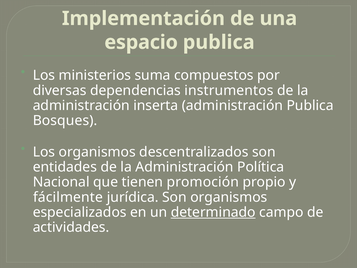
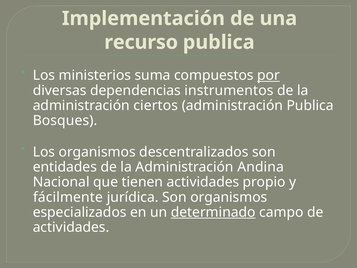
espacio: espacio -> recurso
por underline: none -> present
inserta: inserta -> ciertos
Política: Política -> Andina
tienen promoción: promoción -> actividades
